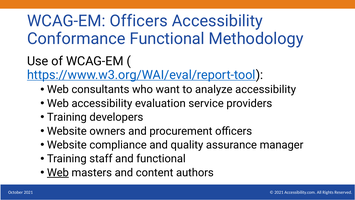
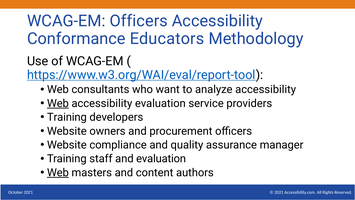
Conformance Functional: Functional -> Educators
Web at (58, 103) underline: none -> present
and functional: functional -> evaluation
